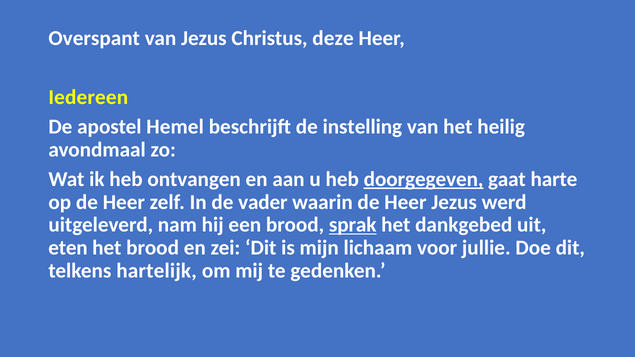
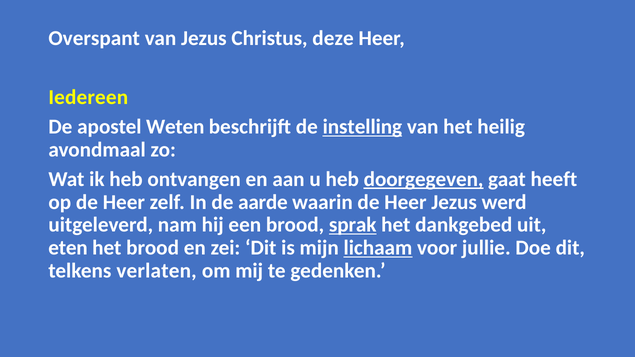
Hemel: Hemel -> Weten
instelling underline: none -> present
harte: harte -> heeft
vader: vader -> aarde
lichaam underline: none -> present
hartelijk: hartelijk -> verlaten
